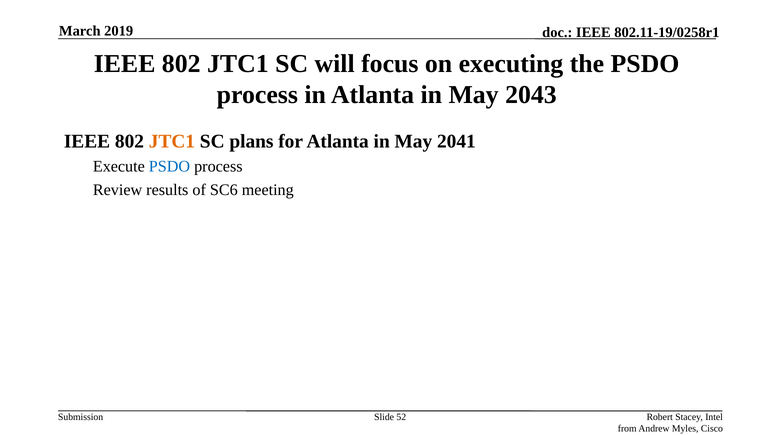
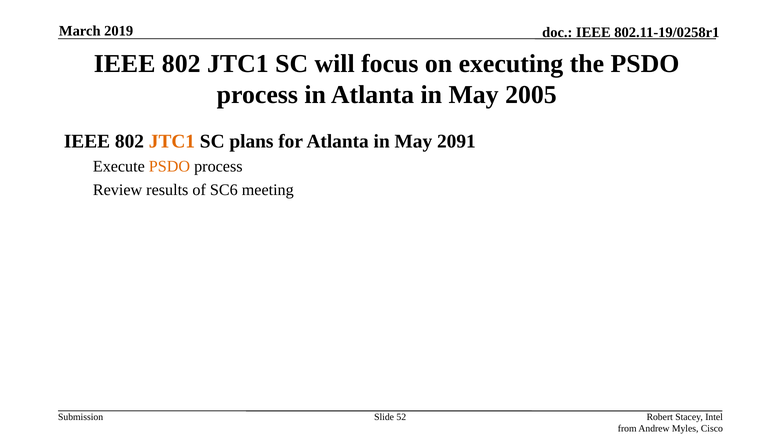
2043: 2043 -> 2005
2041: 2041 -> 2091
PSDO at (169, 167) colour: blue -> orange
